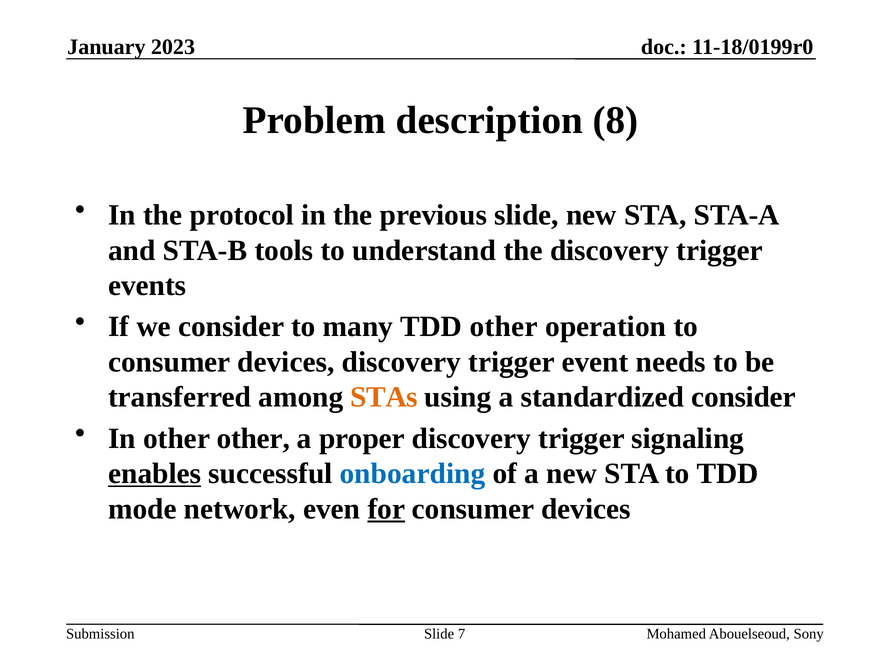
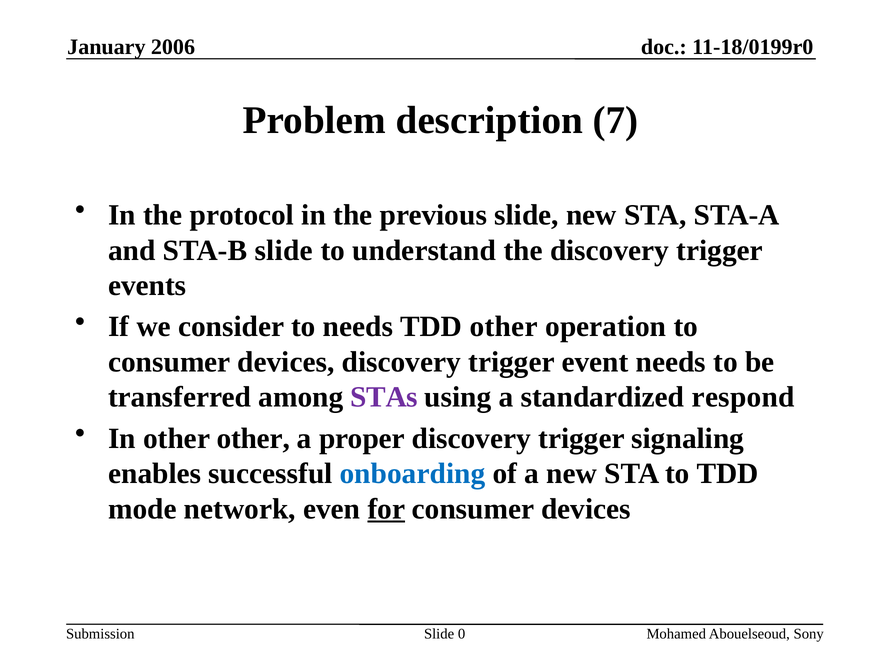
2023: 2023 -> 2006
8: 8 -> 7
STA-B tools: tools -> slide
to many: many -> needs
STAs colour: orange -> purple
standardized consider: consider -> respond
enables underline: present -> none
7: 7 -> 0
